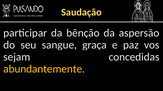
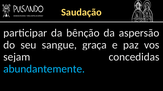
abundantemente colour: yellow -> light blue
